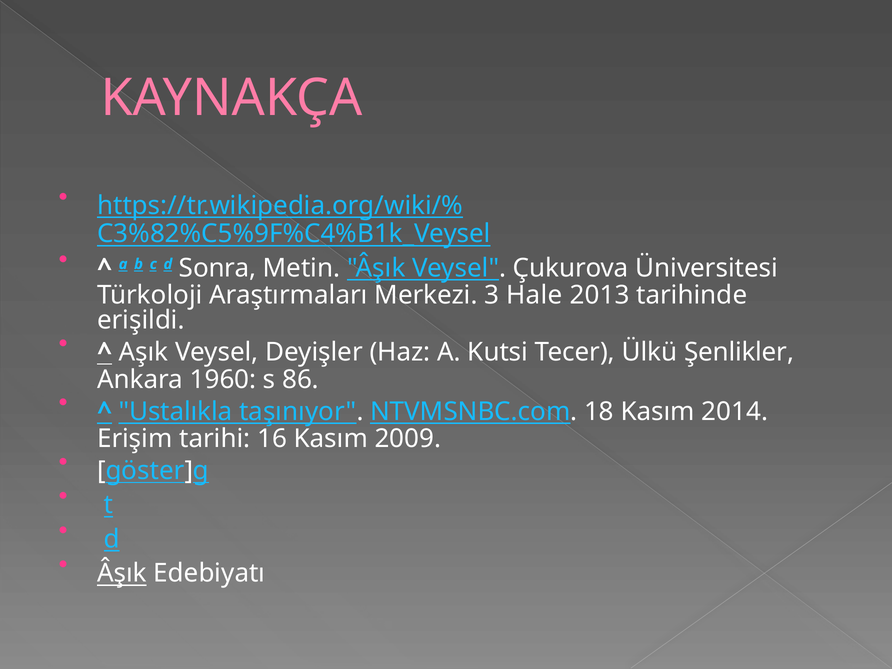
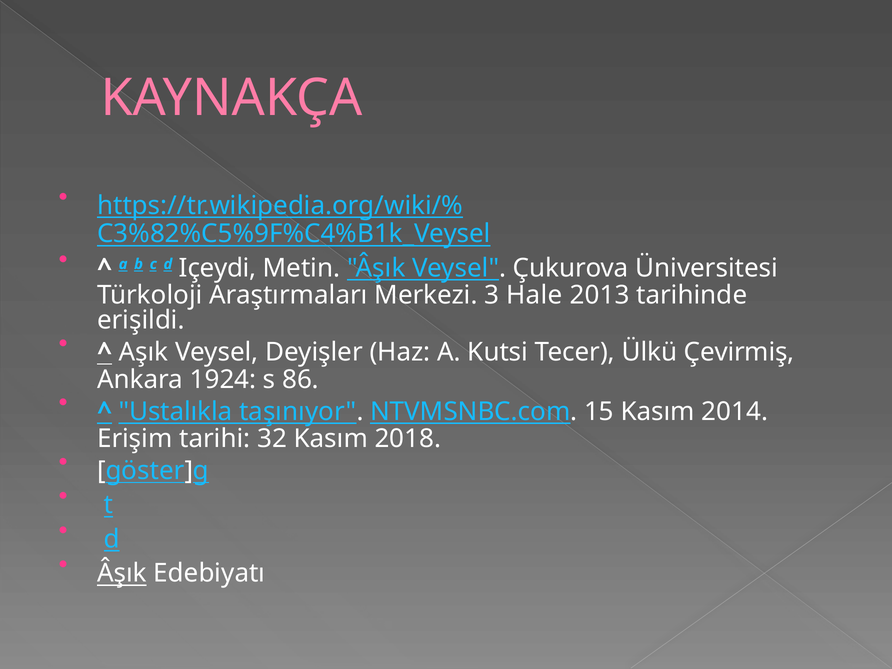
Sonra: Sonra -> Içeydi
Şenlikler: Şenlikler -> Çevirmiş
1960: 1960 -> 1924
18: 18 -> 15
16: 16 -> 32
2009: 2009 -> 2018
